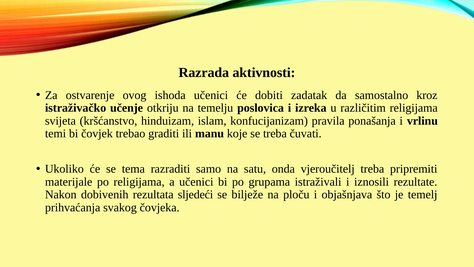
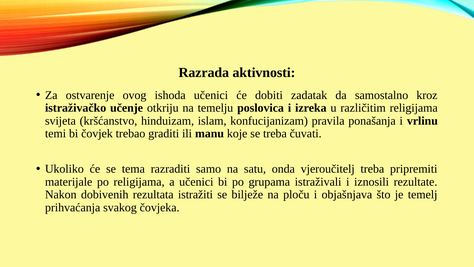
sljedeći: sljedeći -> istražiti
